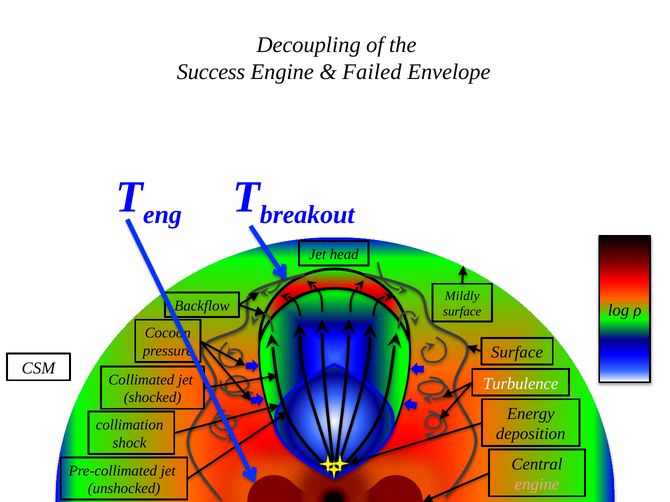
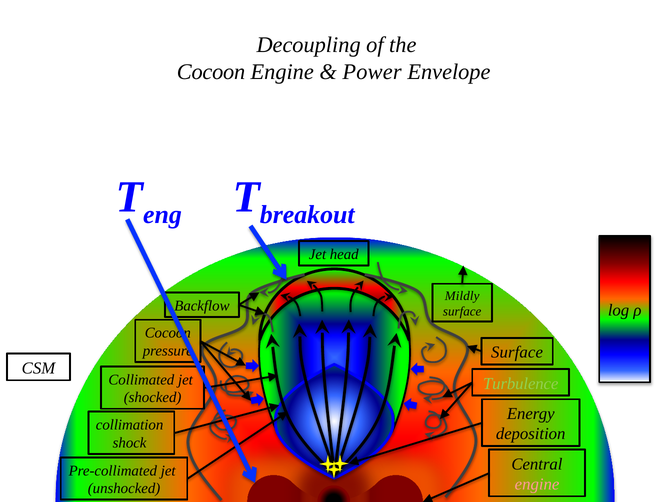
Success at (211, 72): Success -> Cocoon
Failed: Failed -> Power
Turbulence colour: white -> light green
